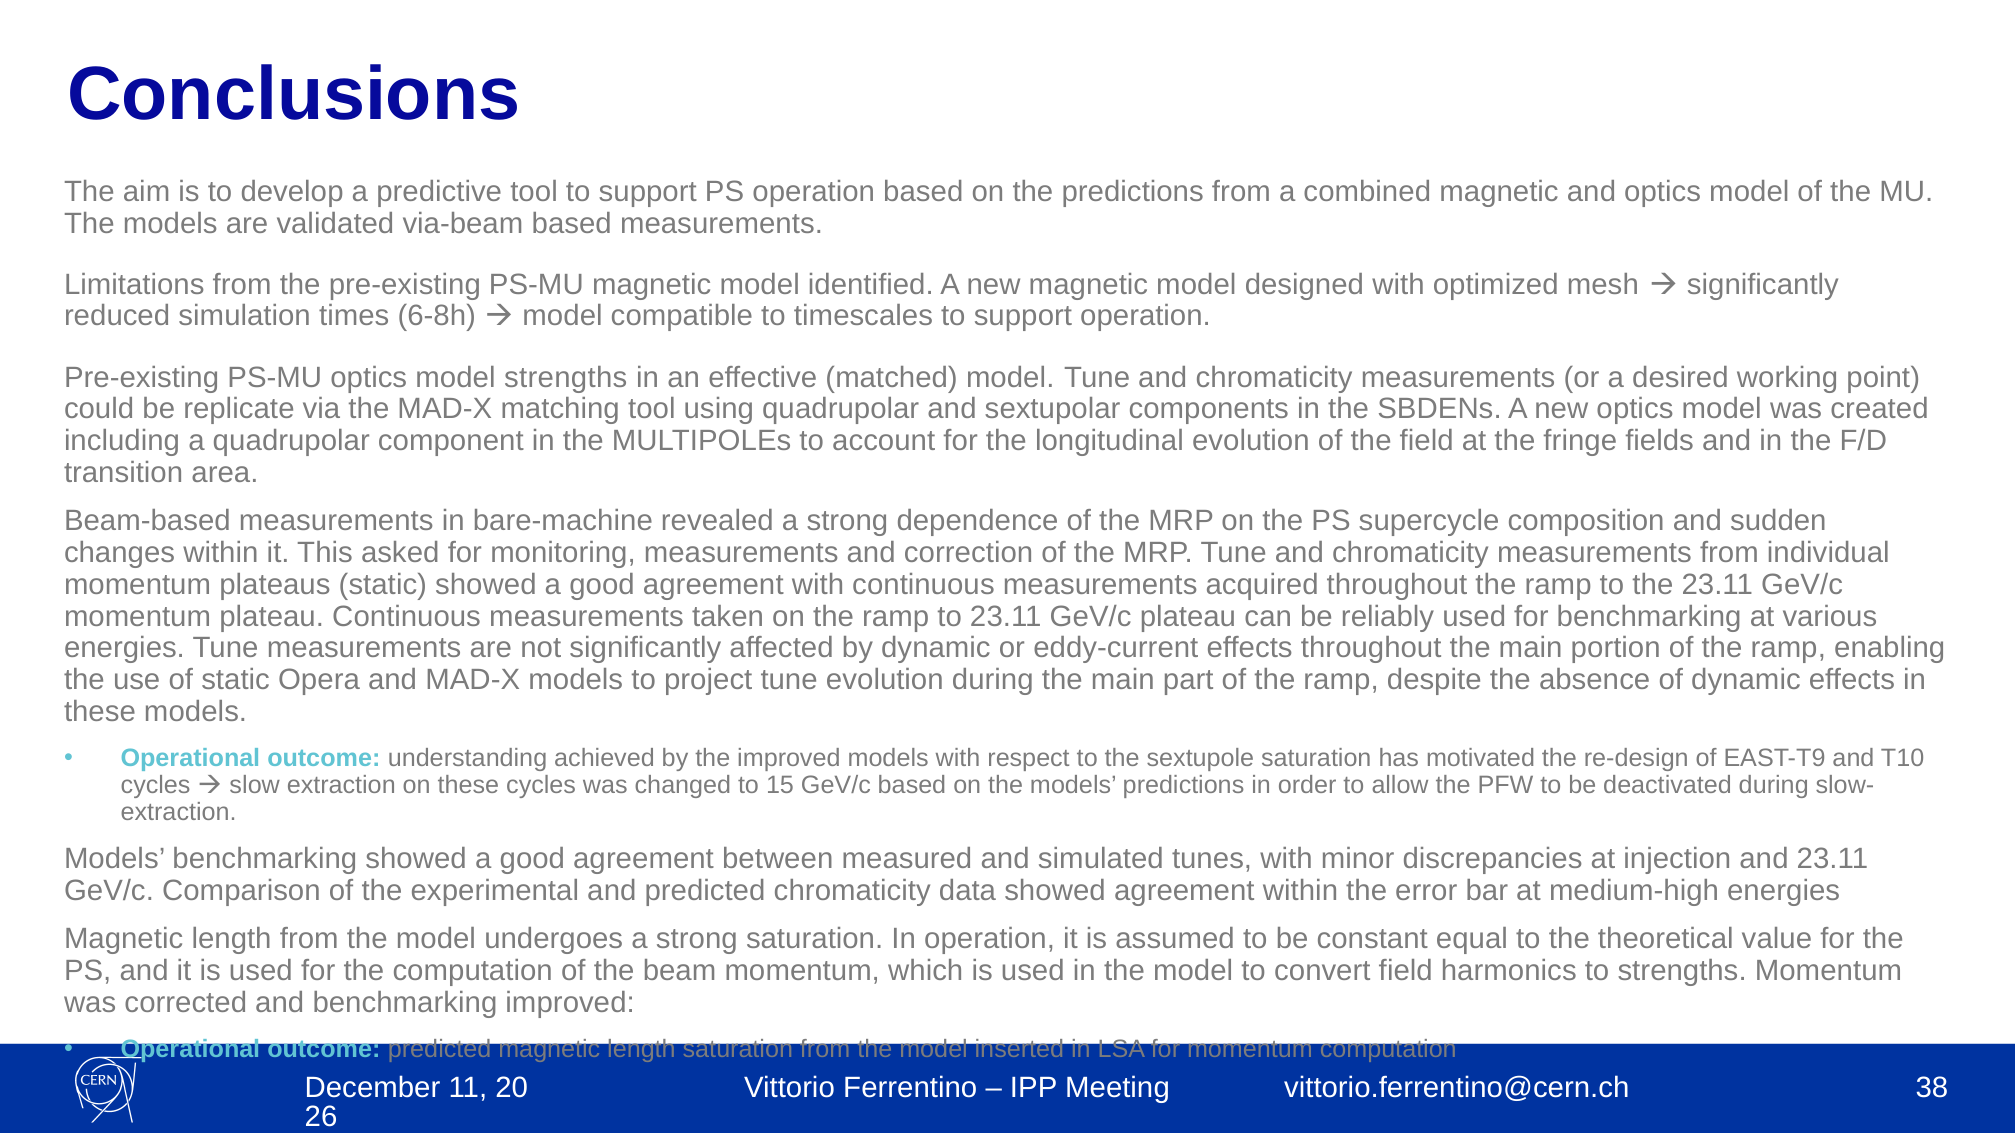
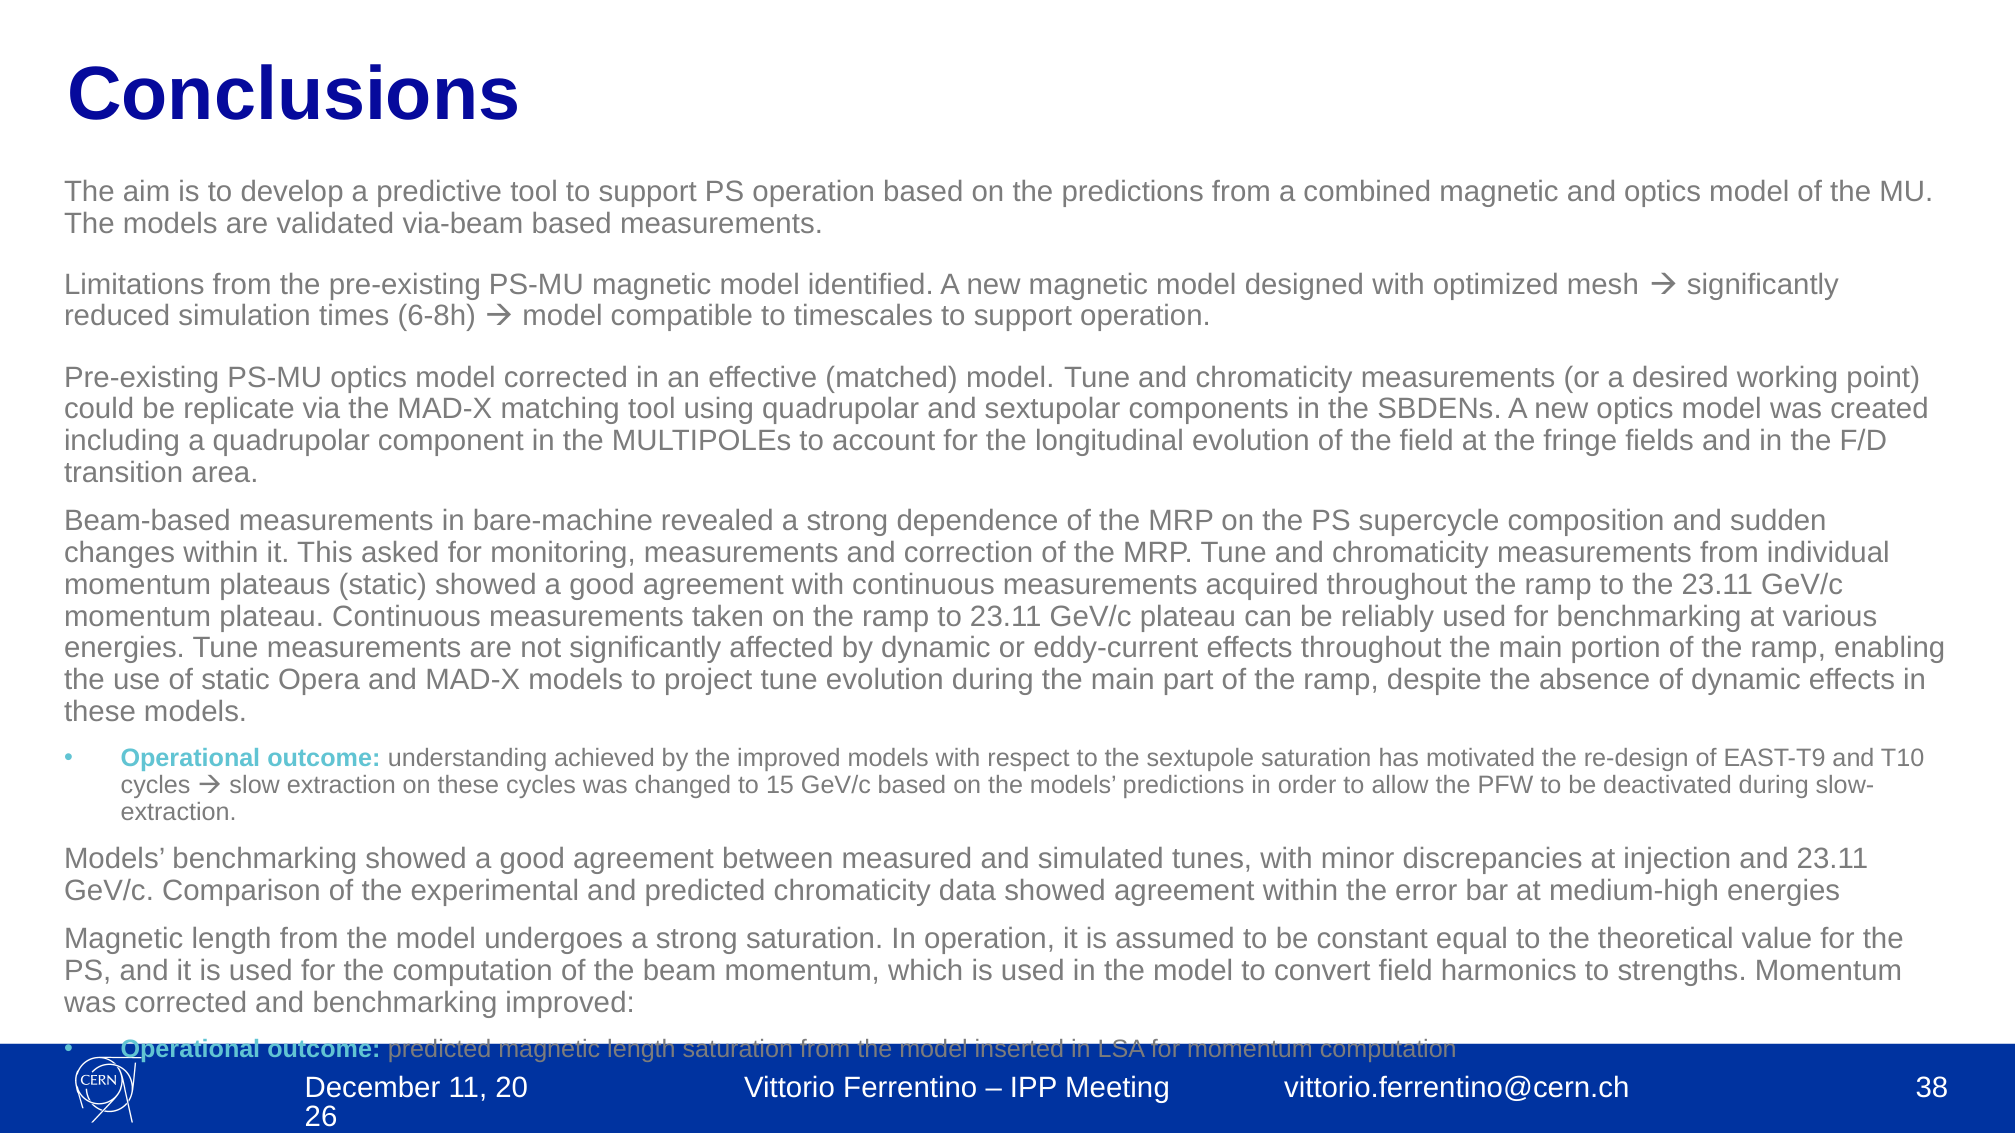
model strengths: strengths -> corrected
